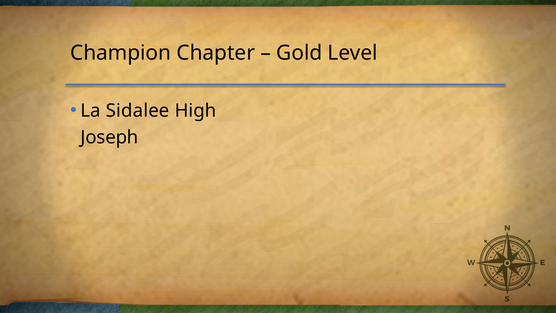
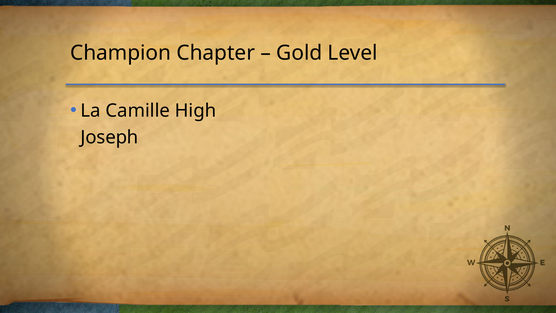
Sidalee: Sidalee -> Camille
